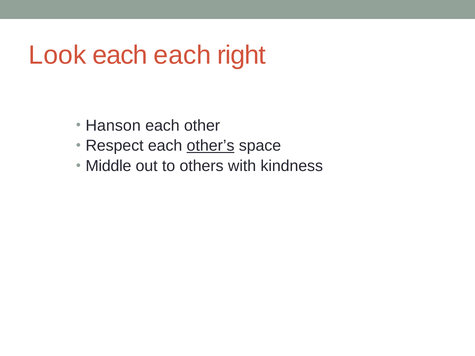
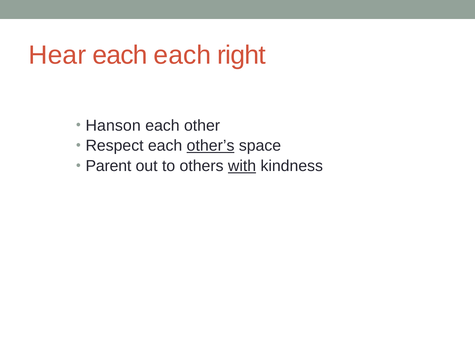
Look: Look -> Hear
Middle: Middle -> Parent
with underline: none -> present
